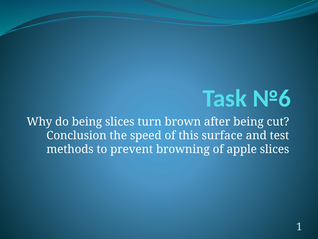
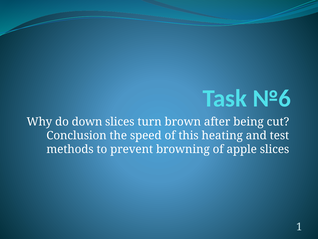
do being: being -> down
surface: surface -> heating
